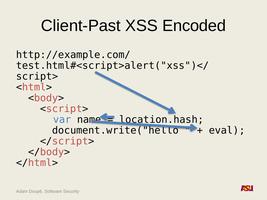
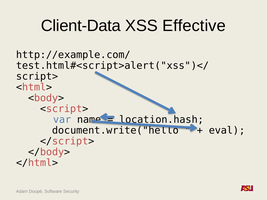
Client-Past: Client-Past -> Client-Data
Encoded: Encoded -> Effective
